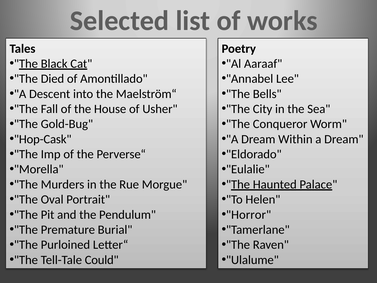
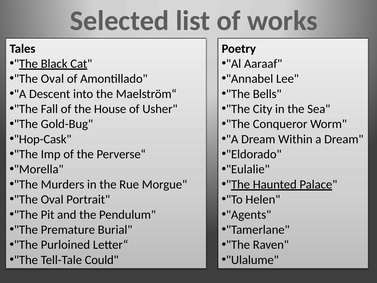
Died at (52, 79): Died -> Oval
Horror: Horror -> Agents
